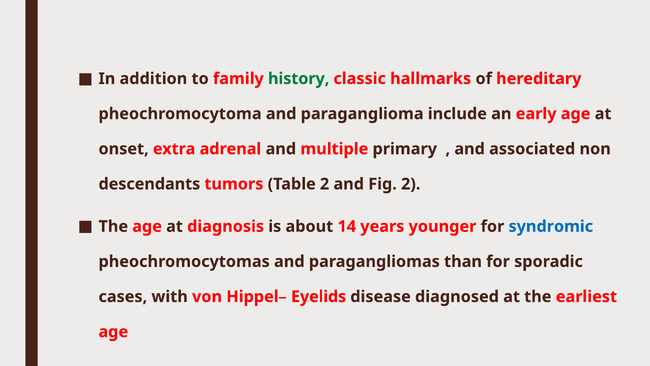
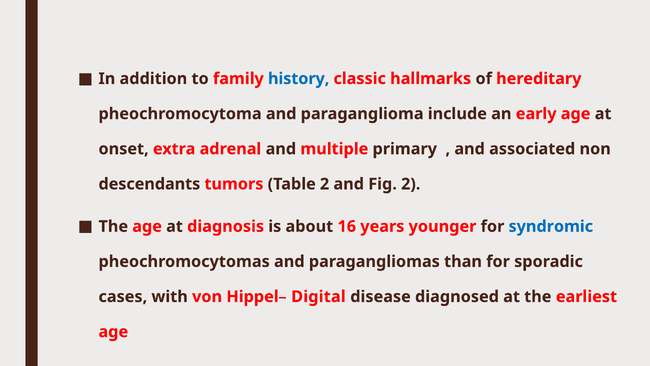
history colour: green -> blue
14: 14 -> 16
Eyelids: Eyelids -> Digital
